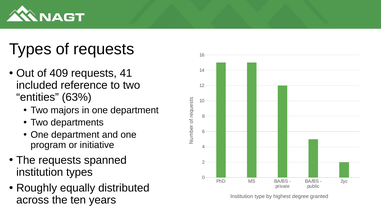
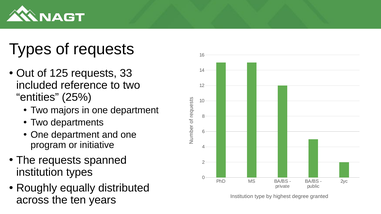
409: 409 -> 125
41: 41 -> 33
63%: 63% -> 25%
